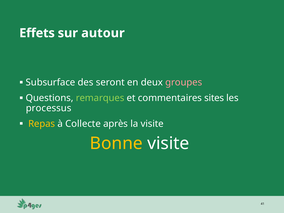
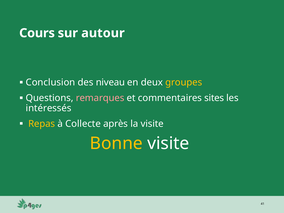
Effets: Effets -> Cours
Subsurface: Subsurface -> Conclusion
seront: seront -> niveau
groupes colour: pink -> yellow
remarques colour: light green -> pink
processus: processus -> intéressés
